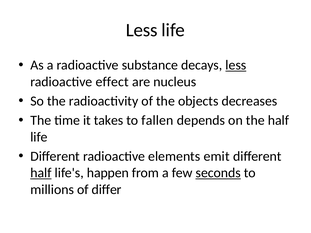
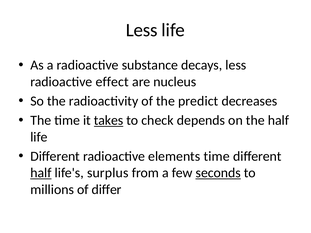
less at (236, 65) underline: present -> none
objects: objects -> predict
takes underline: none -> present
fallen: fallen -> check
elements emit: emit -> time
happen: happen -> surplus
